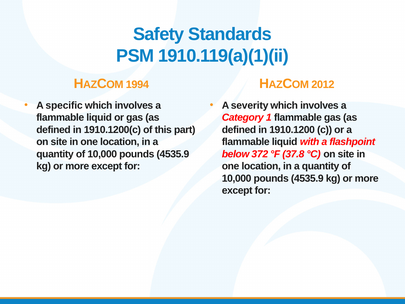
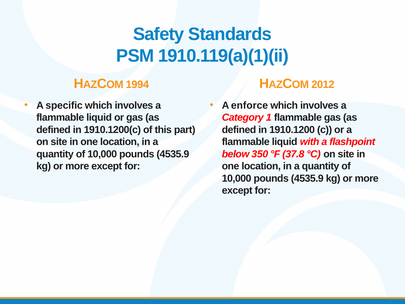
severity: severity -> enforce
372: 372 -> 350
